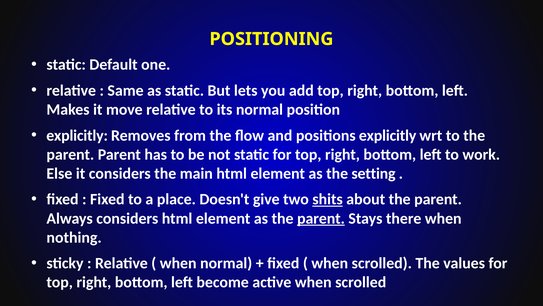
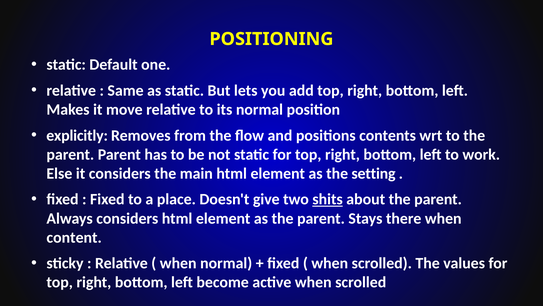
positions explicitly: explicitly -> contents
parent at (321, 218) underline: present -> none
nothing: nothing -> content
